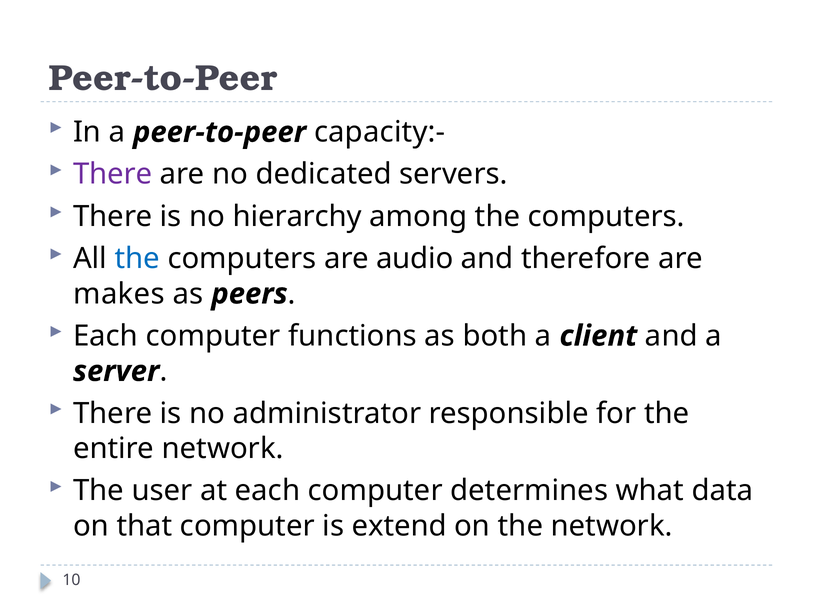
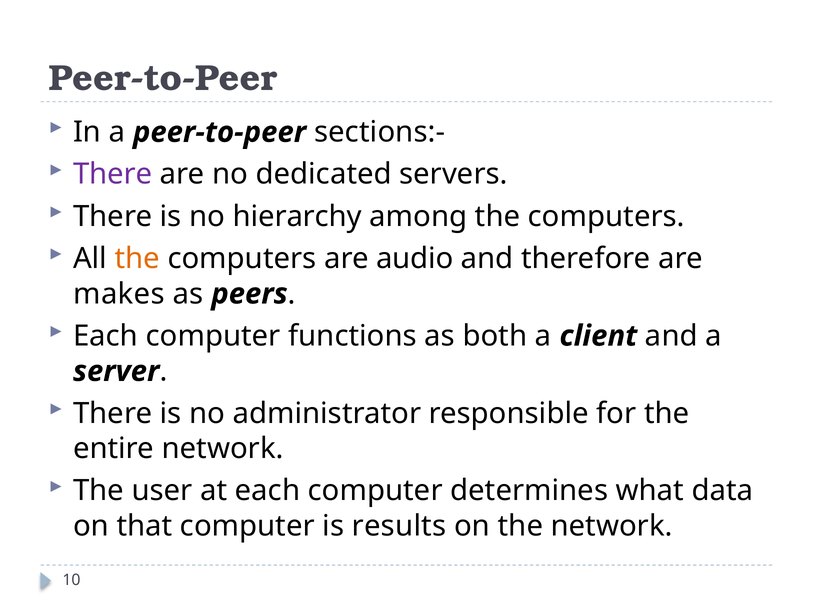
capacity:-: capacity:- -> sections:-
the at (137, 258) colour: blue -> orange
extend: extend -> results
